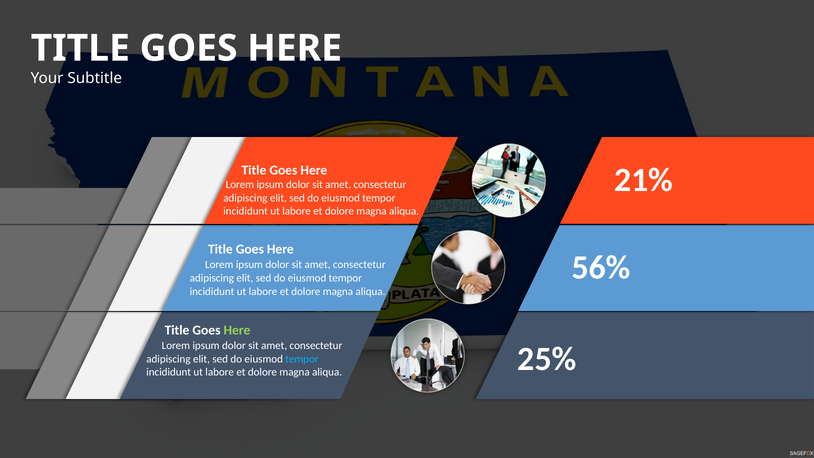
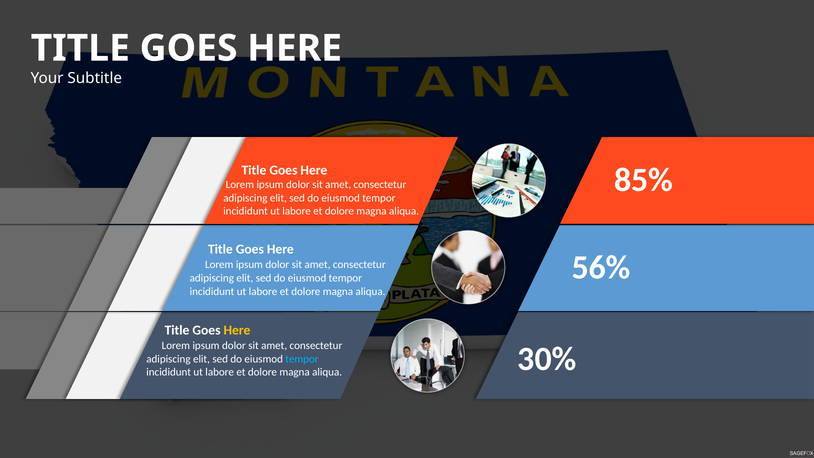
21%: 21% -> 85%
Here at (237, 330) colour: light green -> yellow
25%: 25% -> 30%
